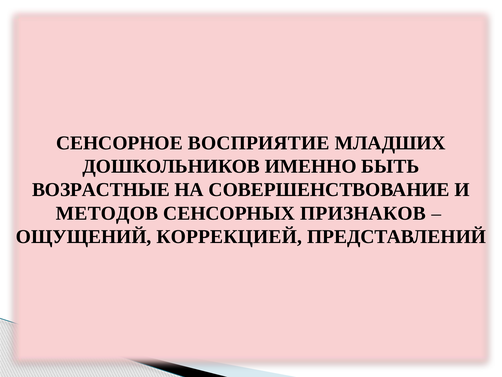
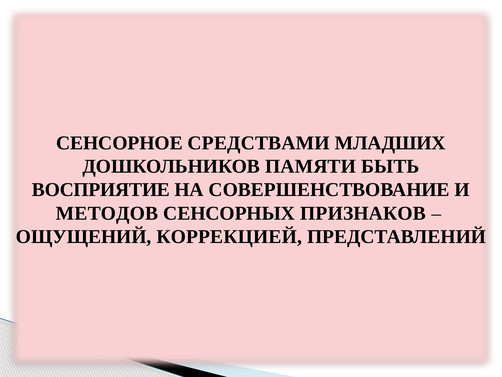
ВОСПРИЯТИЕ: ВОСПРИЯТИЕ -> СРЕДСТВАМИ
ИМЕННО: ИМЕННО -> ПАМЯТИ
ВОЗРАСТНЫЕ: ВОЗРАСТНЫЕ -> ВОСПРИЯТИЕ
